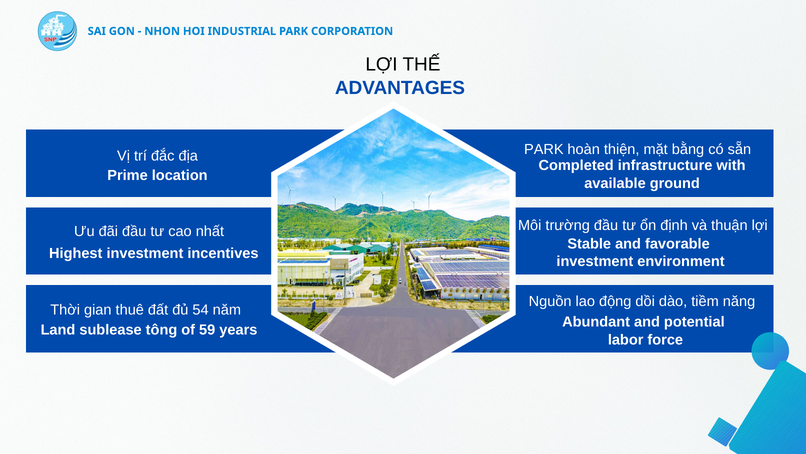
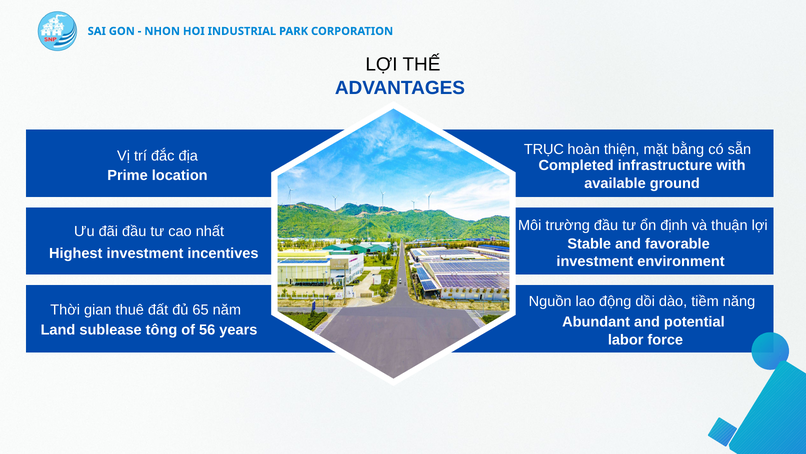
PARK at (544, 149): PARK -> TRỤC
54: 54 -> 65
59: 59 -> 56
